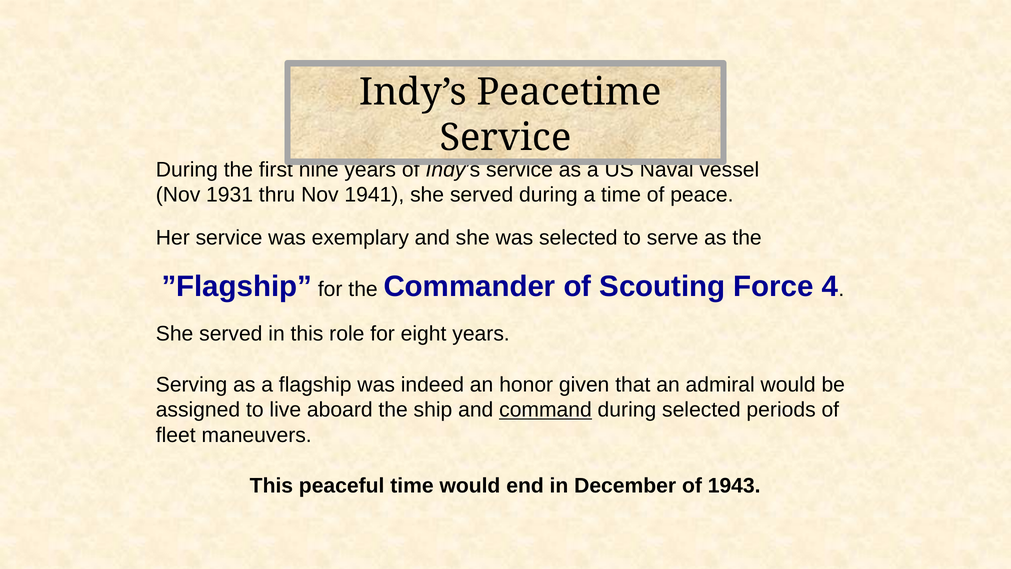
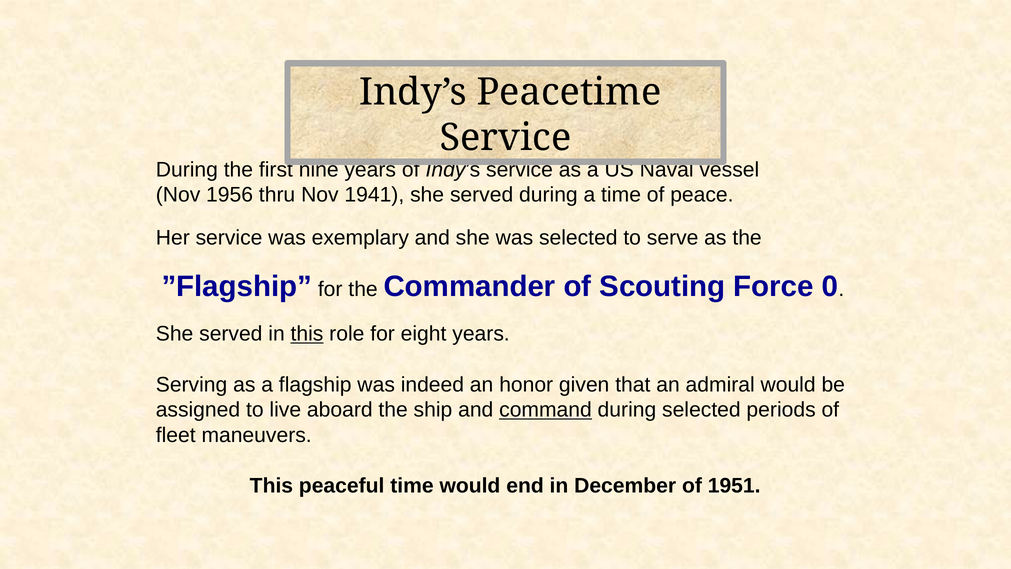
1931: 1931 -> 1956
4: 4 -> 0
this at (307, 334) underline: none -> present
1943: 1943 -> 1951
